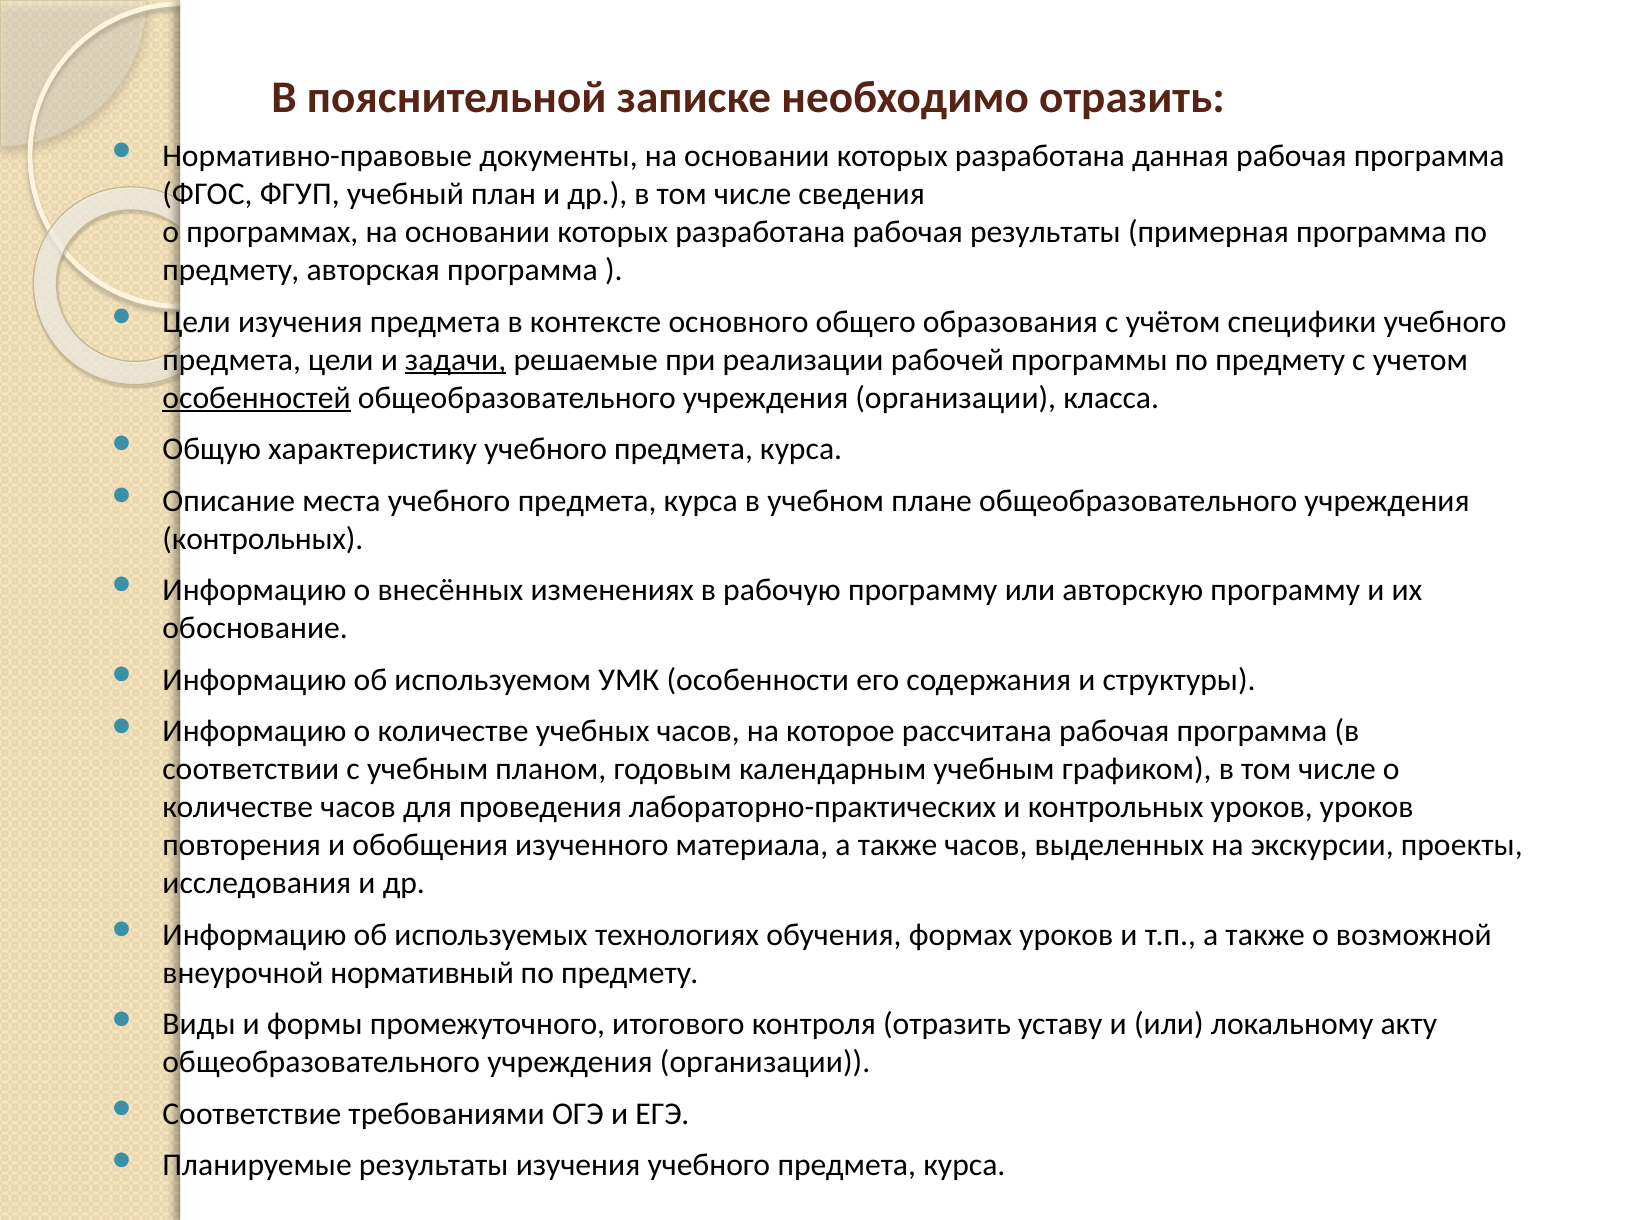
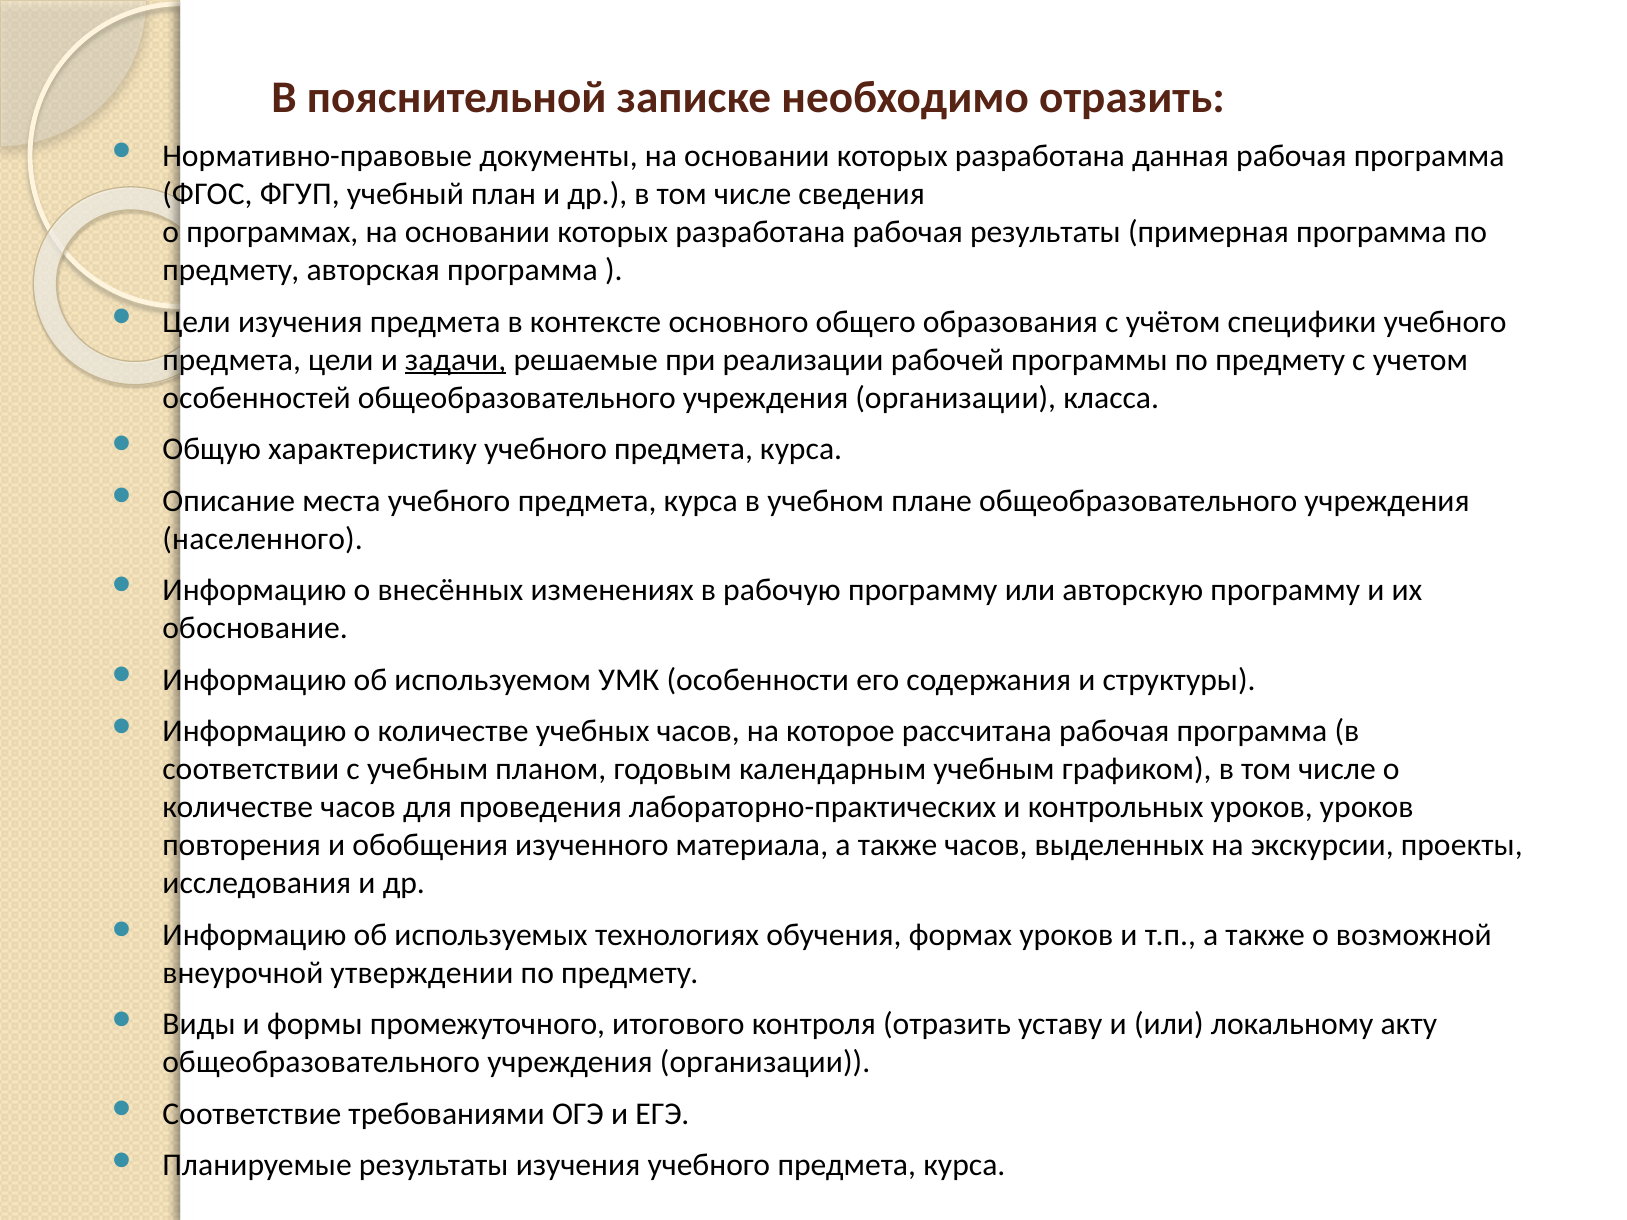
особенностей underline: present -> none
контрольных at (263, 539): контрольных -> населенного
нормативный: нормативный -> утверждении
